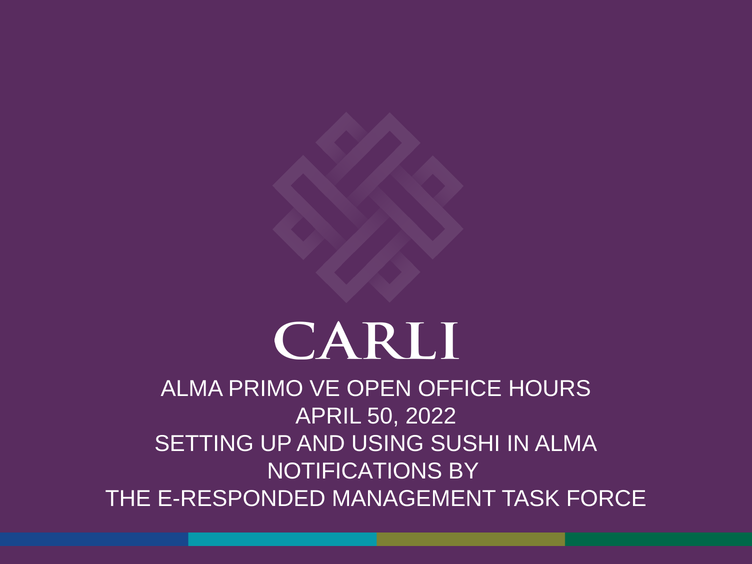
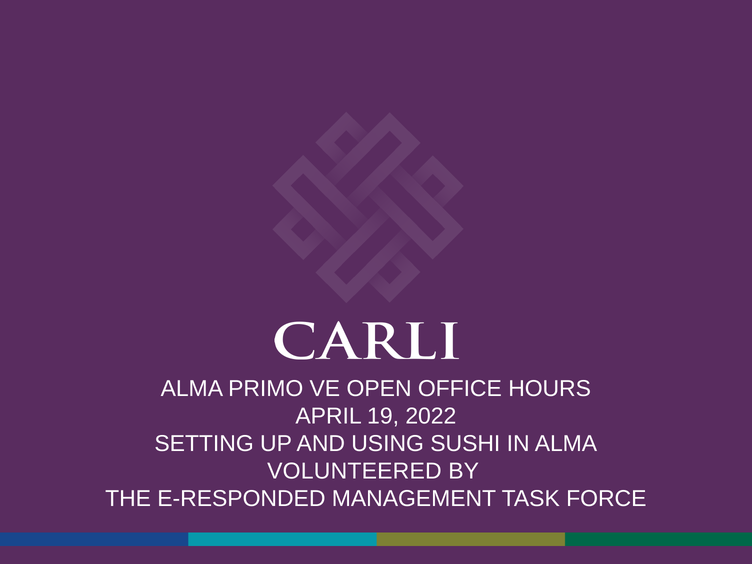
50: 50 -> 19
NOTIFICATIONS: NOTIFICATIONS -> VOLUNTEERED
